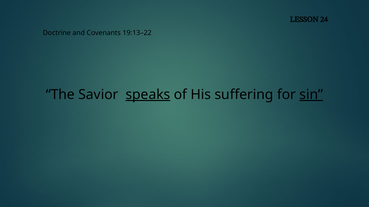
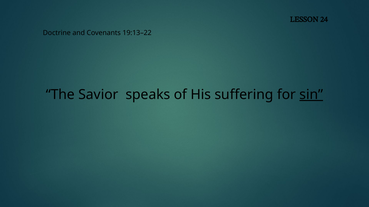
speaks underline: present -> none
